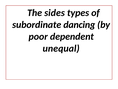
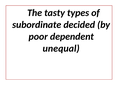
sides: sides -> tasty
dancing: dancing -> decided
